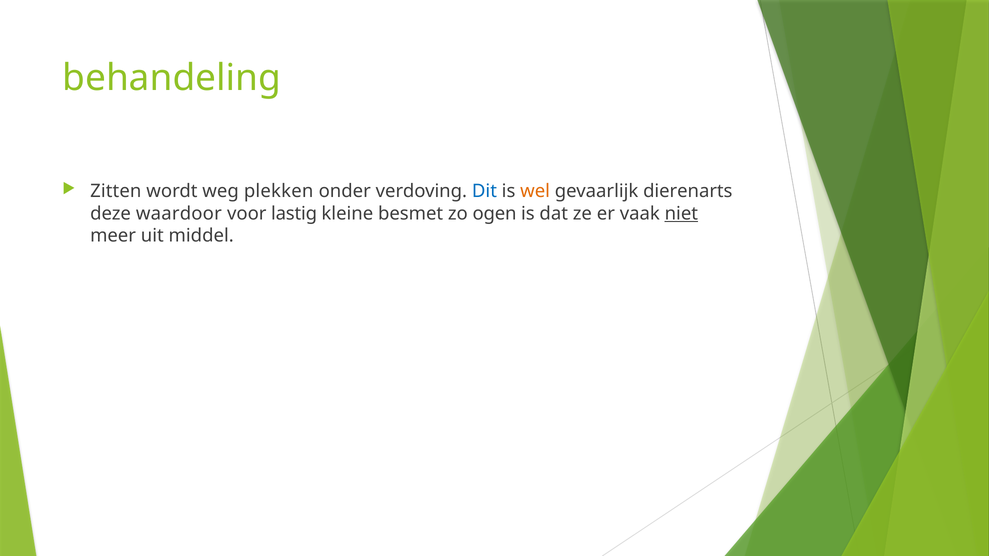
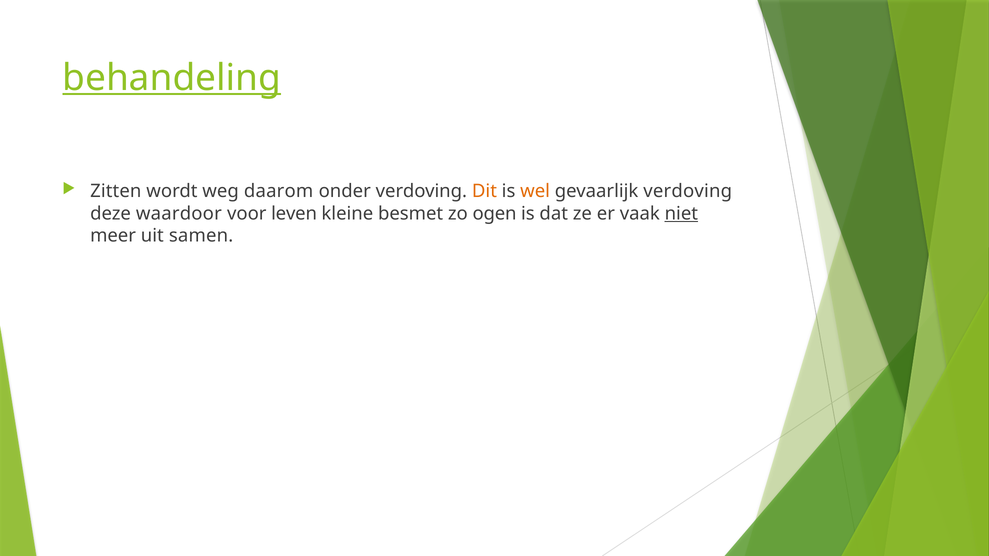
behandeling underline: none -> present
plekken: plekken -> daarom
Dit colour: blue -> orange
gevaarlijk dierenarts: dierenarts -> verdoving
lastig: lastig -> leven
middel: middel -> samen
